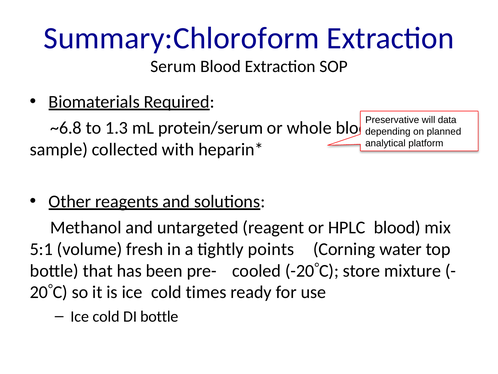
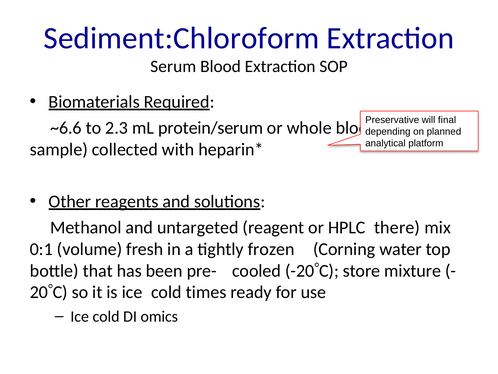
Summary:Chloroform: Summary:Chloroform -> Sediment:Chloroform
data: data -> final
~6.8: ~6.8 -> ~6.6
1.3: 1.3 -> 2.3
HPLC blood: blood -> there
5:1: 5:1 -> 0:1
points: points -> frozen
DI bottle: bottle -> omics
